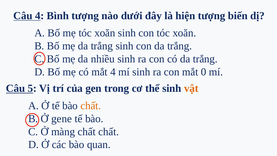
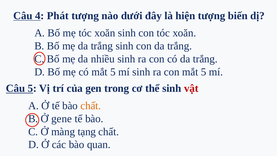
Bình: Bình -> Phát
có mắt 4: 4 -> 5
con mắt 0: 0 -> 5
vật colour: orange -> red
màng chất: chất -> tạng
